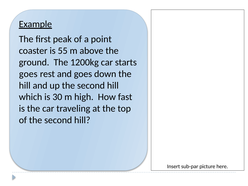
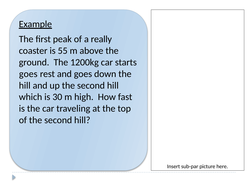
point: point -> really
